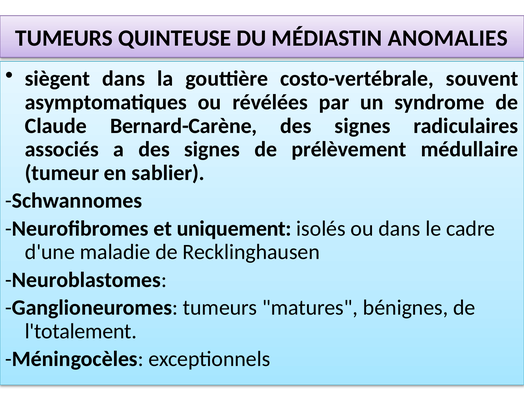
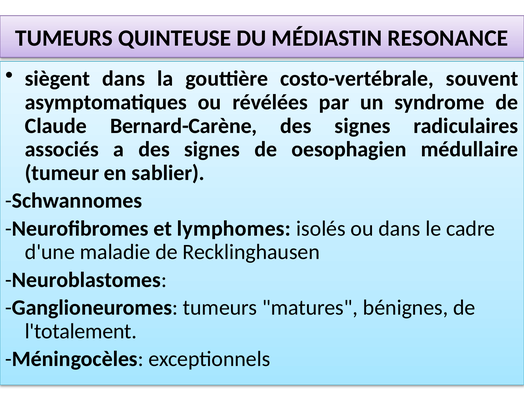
ANOMALIES: ANOMALIES -> RESONANCE
prélèvement: prélèvement -> oesophagien
uniquement: uniquement -> lymphomes
